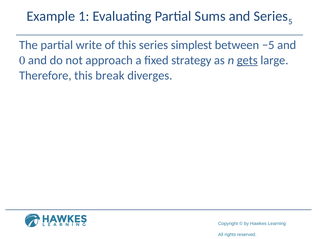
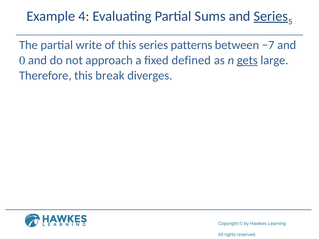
1: 1 -> 4
Series at (271, 16) underline: none -> present
simplest: simplest -> patterns
−5: −5 -> −7
strategy: strategy -> defined
